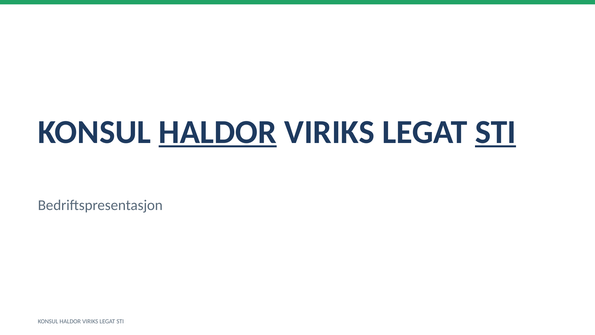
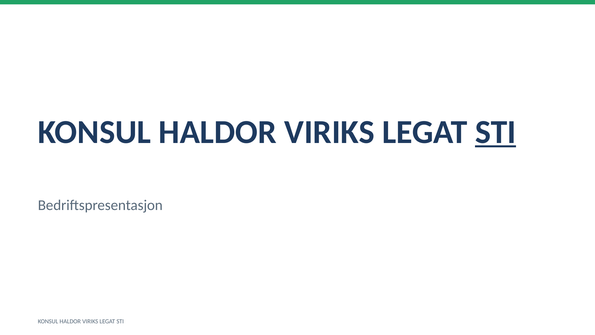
HALDOR at (218, 132) underline: present -> none
